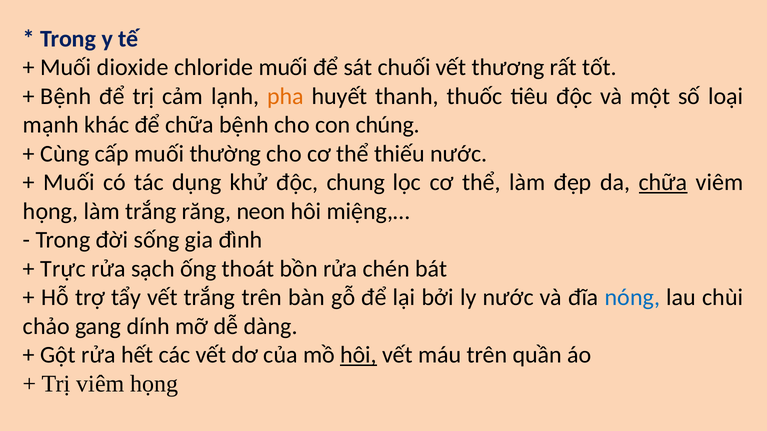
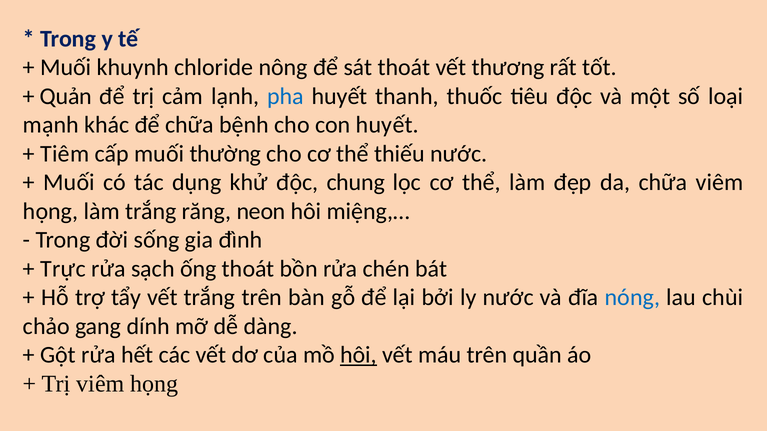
dioxide: dioxide -> khuynh
chloride muối: muối -> nông
sát chuối: chuối -> thoát
Bệnh at (66, 96): Bệnh -> Quản
pha colour: orange -> blue
con chúng: chúng -> huyết
Cùng: Cùng -> Tiêm
chữa at (663, 183) underline: present -> none
